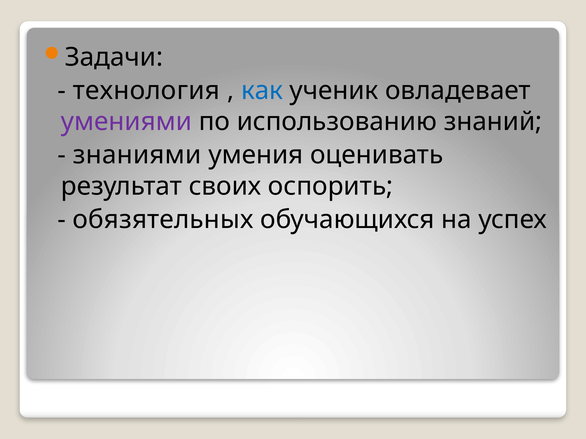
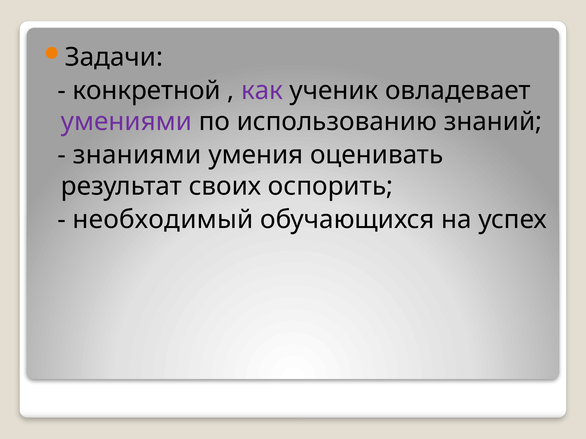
технология: технология -> конкретной
как colour: blue -> purple
обязятельных: обязятельных -> необходимый
